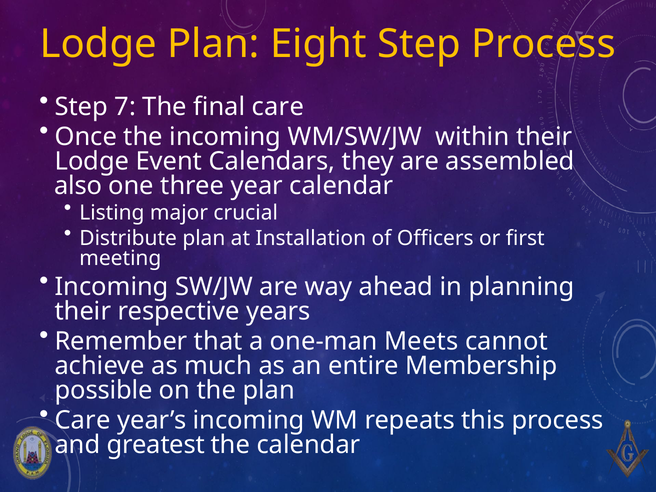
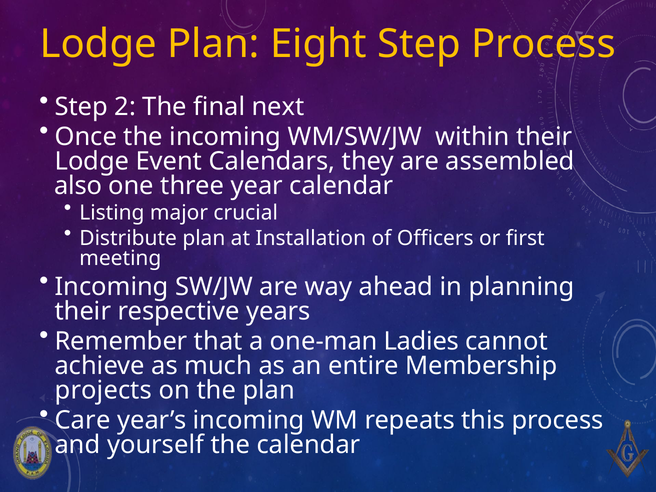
7: 7 -> 2
final care: care -> next
Meets: Meets -> Ladies
possible: possible -> projects
greatest: greatest -> yourself
